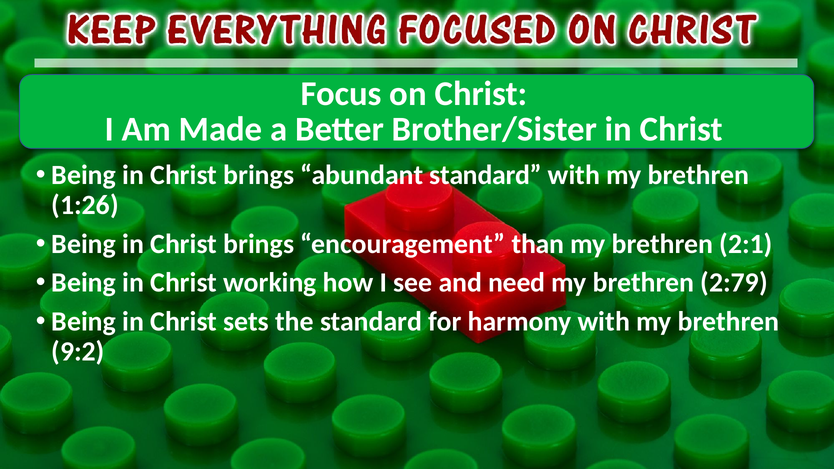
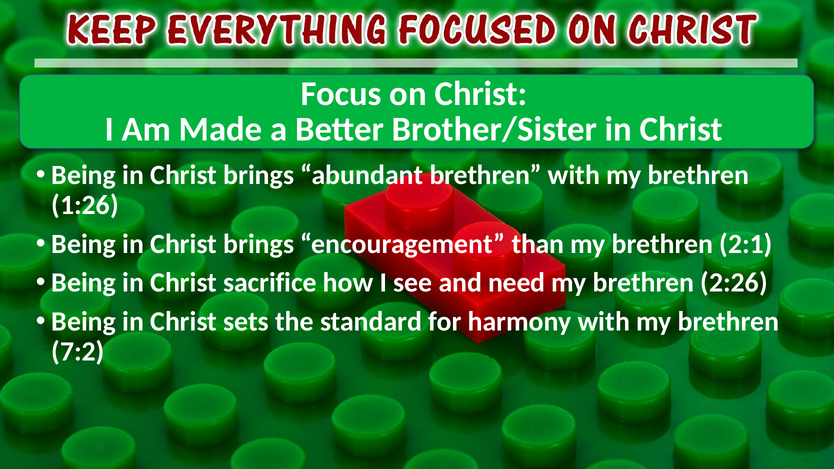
abundant standard: standard -> brethren
working: working -> sacrifice
2:79: 2:79 -> 2:26
9:2: 9:2 -> 7:2
